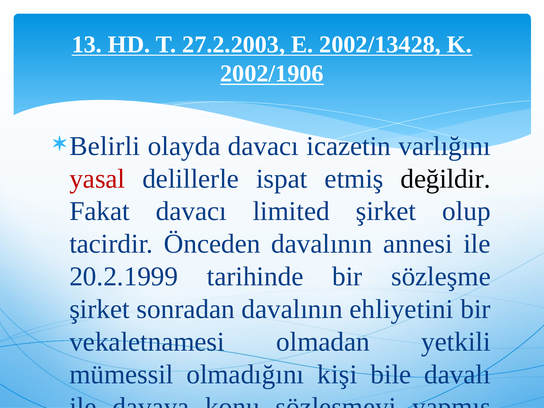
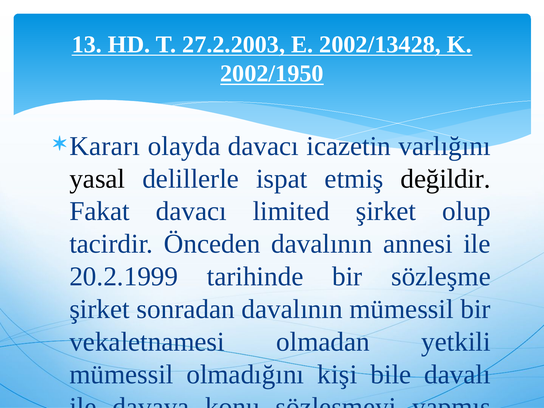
2002/1906: 2002/1906 -> 2002/1950
Belirli: Belirli -> Kararı
yasal colour: red -> black
davalının ehliyetini: ehliyetini -> mümessil
